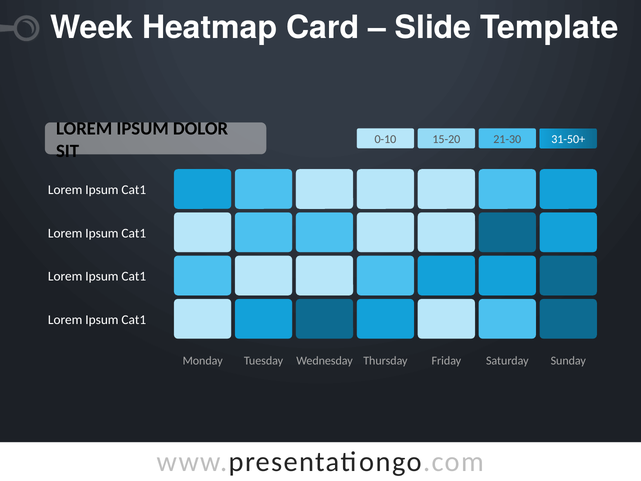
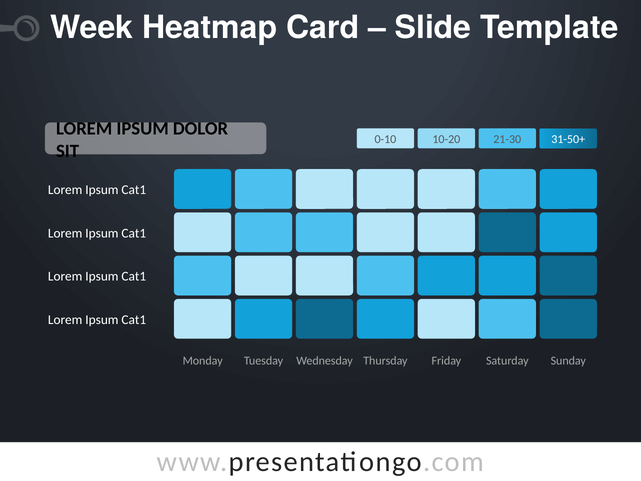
15-20: 15-20 -> 10-20
